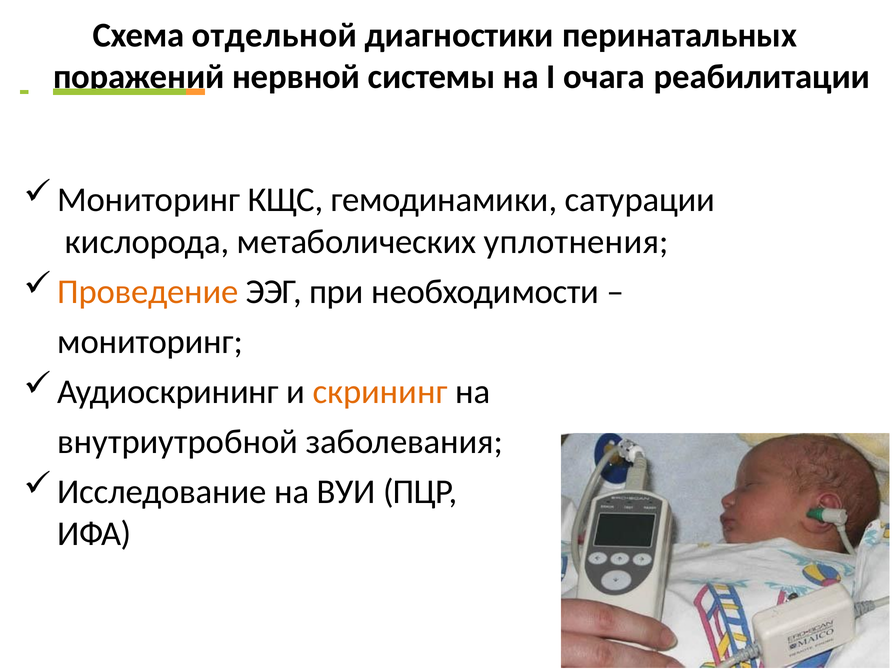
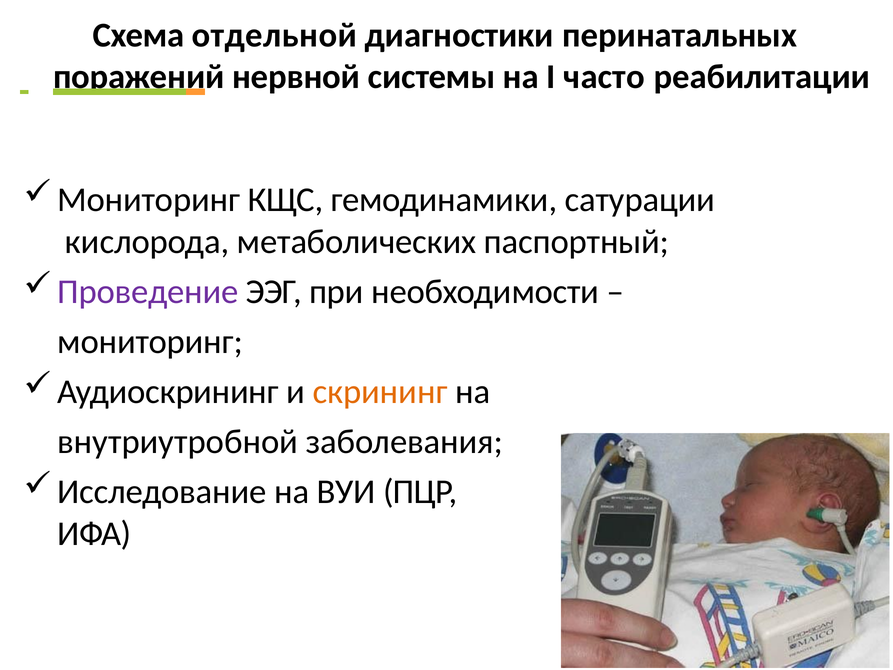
очага: очага -> часто
уплотнения: уплотнения -> паспортный
Проведение colour: orange -> purple
